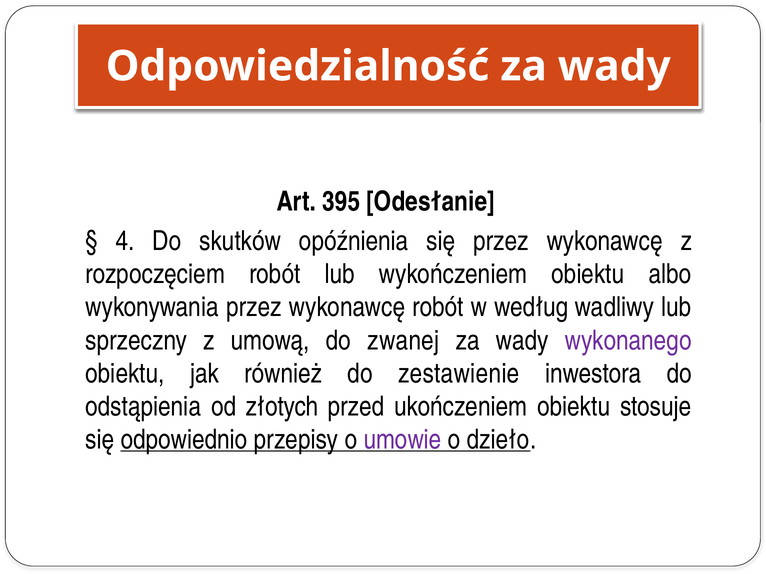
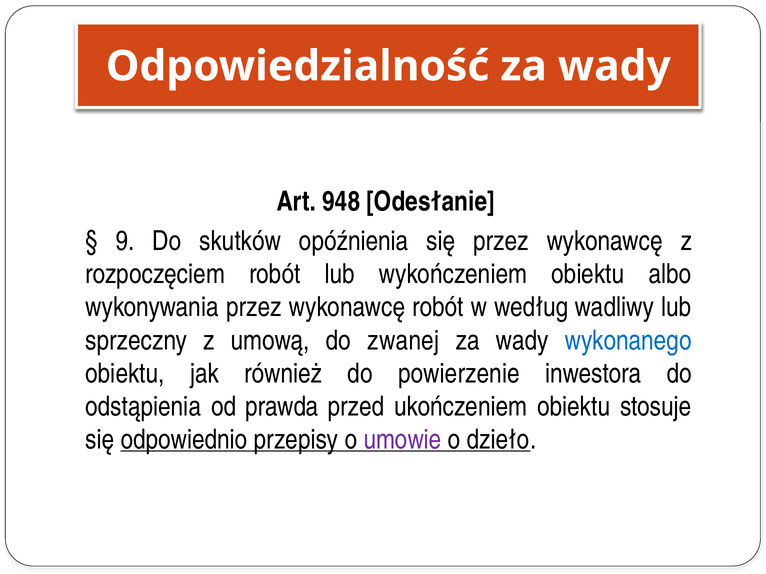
395: 395 -> 948
4: 4 -> 9
wykonanego colour: purple -> blue
zestawienie: zestawienie -> powierzenie
złotych: złotych -> prawda
